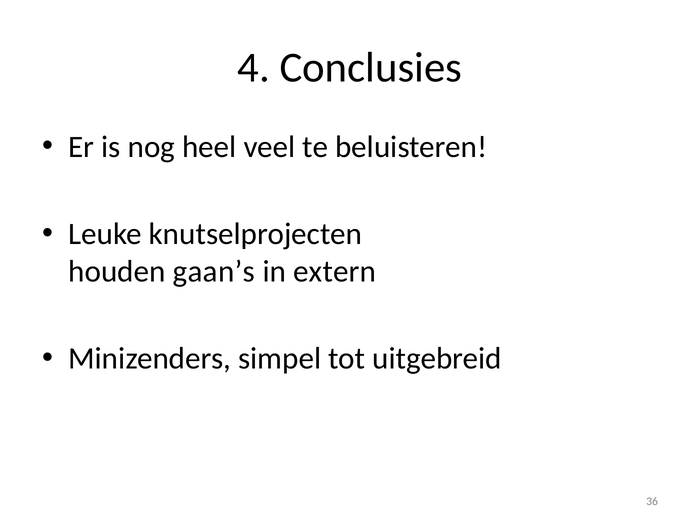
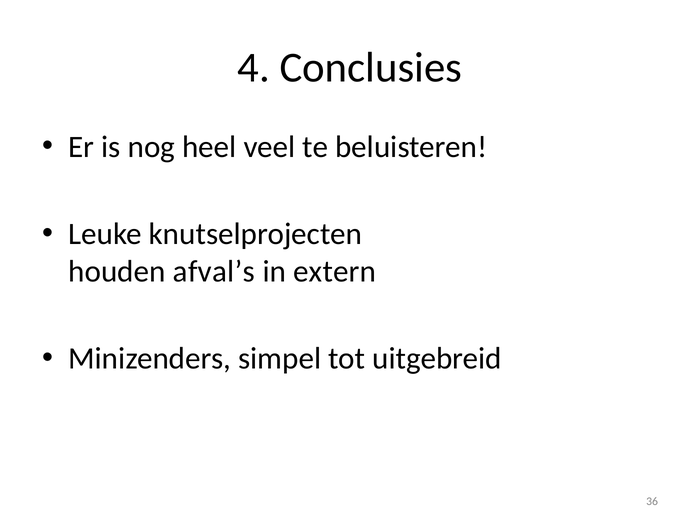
gaan’s: gaan’s -> afval’s
